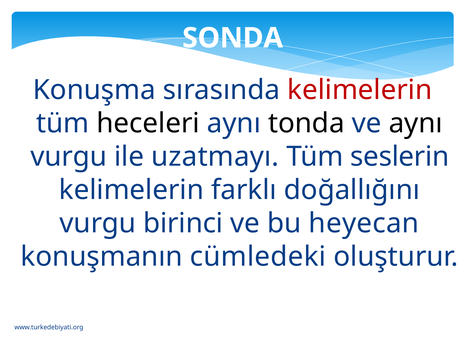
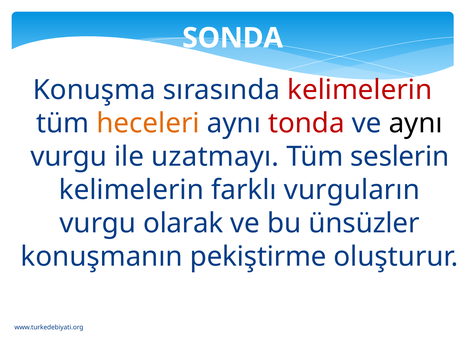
heceleri colour: black -> orange
tonda colour: black -> red
doğallığını: doğallığını -> vurguların
birinci: birinci -> olarak
heyecan: heyecan -> ünsüzler
cümledeki: cümledeki -> pekiştirme
